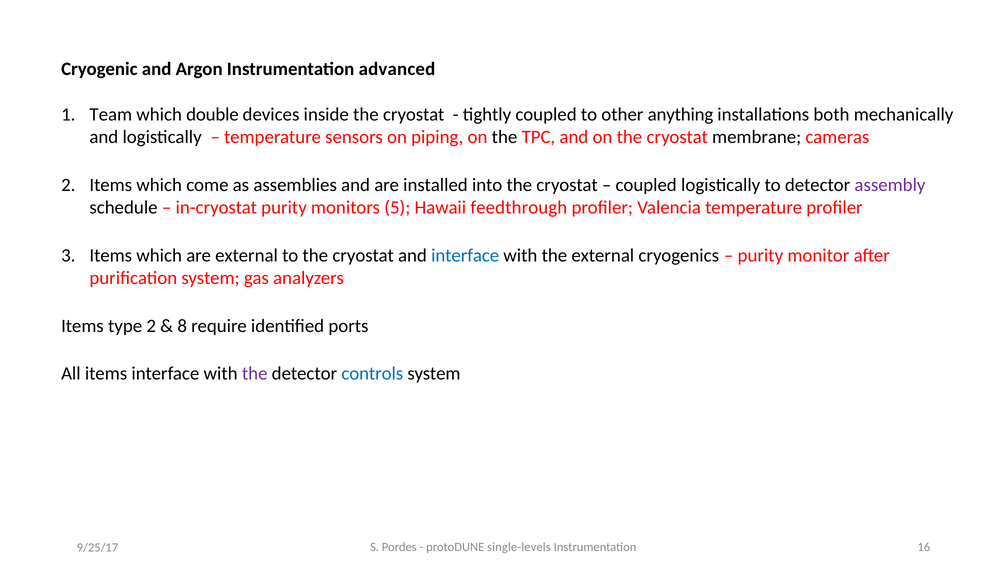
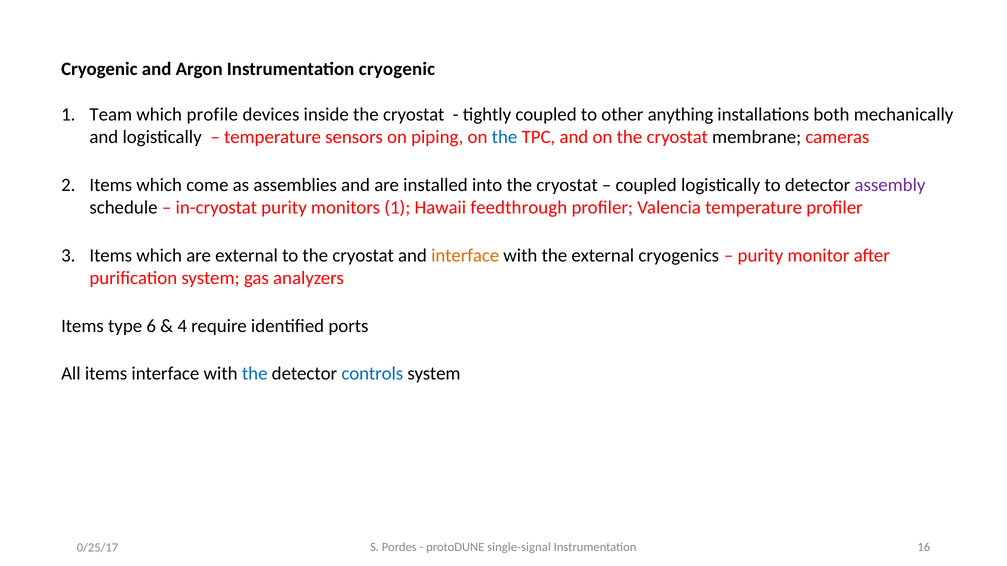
Instrumentation advanced: advanced -> cryogenic
double: double -> profile
the at (504, 137) colour: black -> blue
monitors 5: 5 -> 1
interface at (465, 256) colour: blue -> orange
type 2: 2 -> 6
8: 8 -> 4
the at (255, 374) colour: purple -> blue
single-levels: single-levels -> single-signal
9/25/17: 9/25/17 -> 0/25/17
